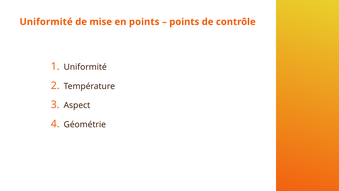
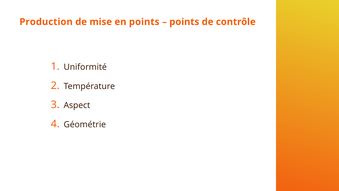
Uniformité at (46, 22): Uniformité -> Production
